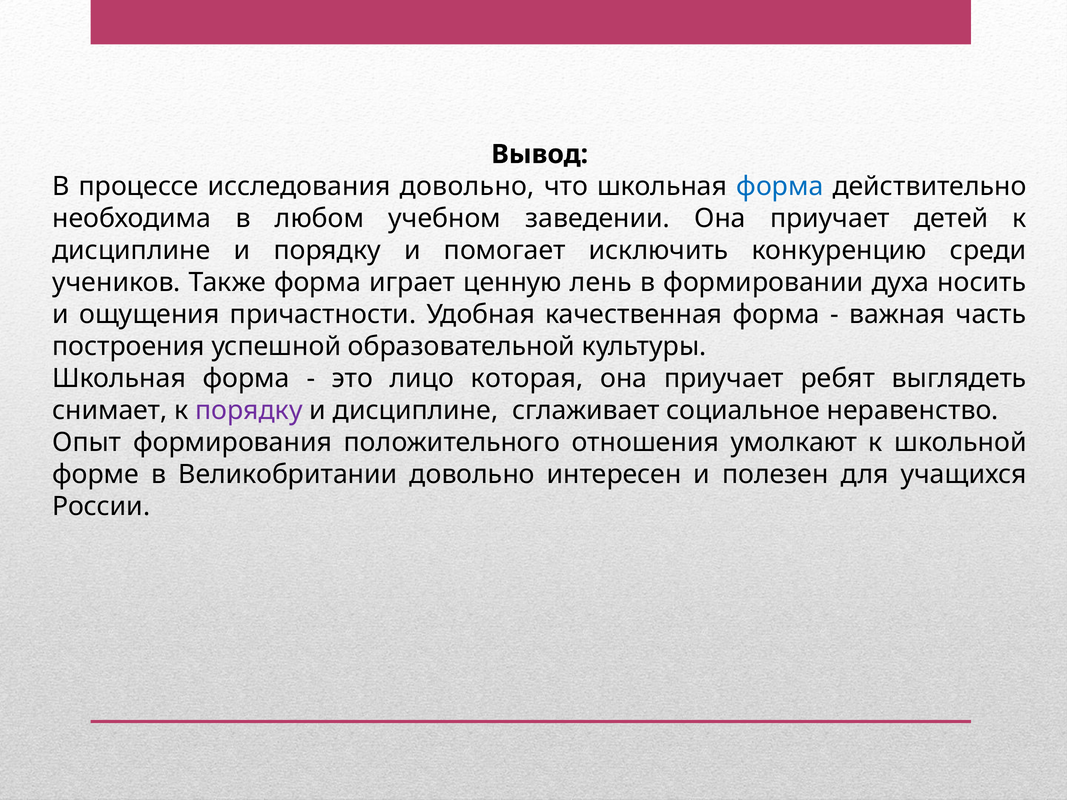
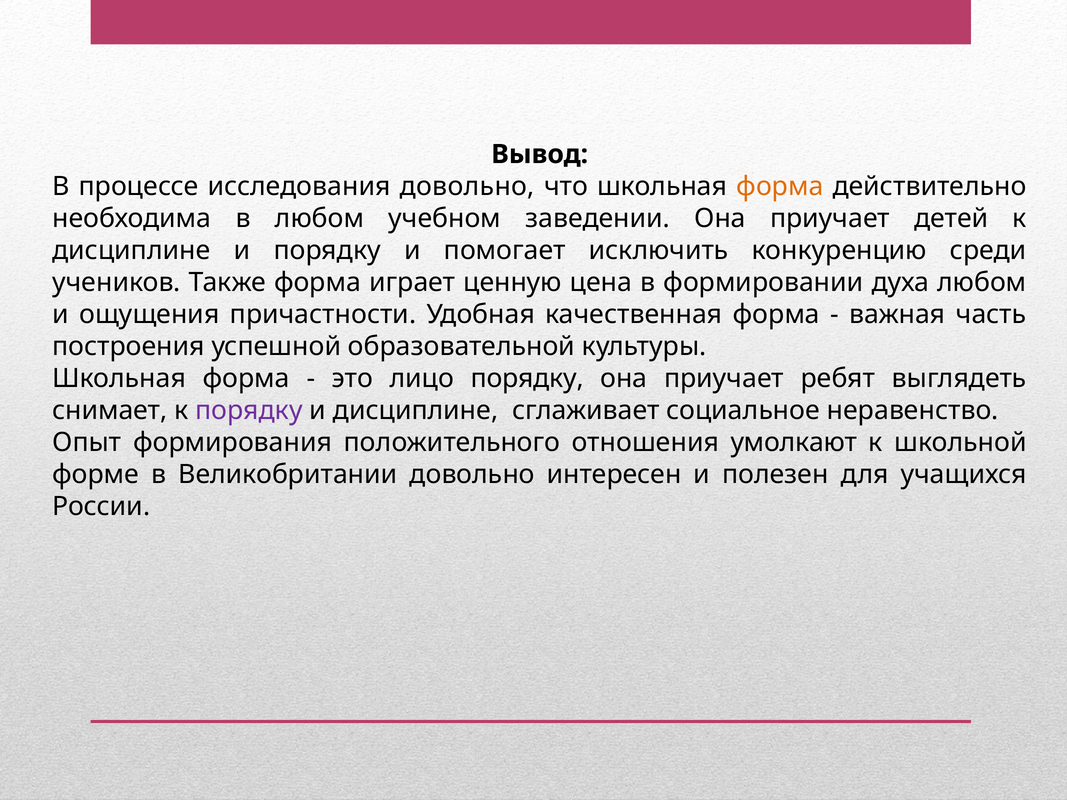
форма at (780, 186) colour: blue -> orange
лень: лень -> цена
духа носить: носить -> любом
лицо которая: которая -> порядку
